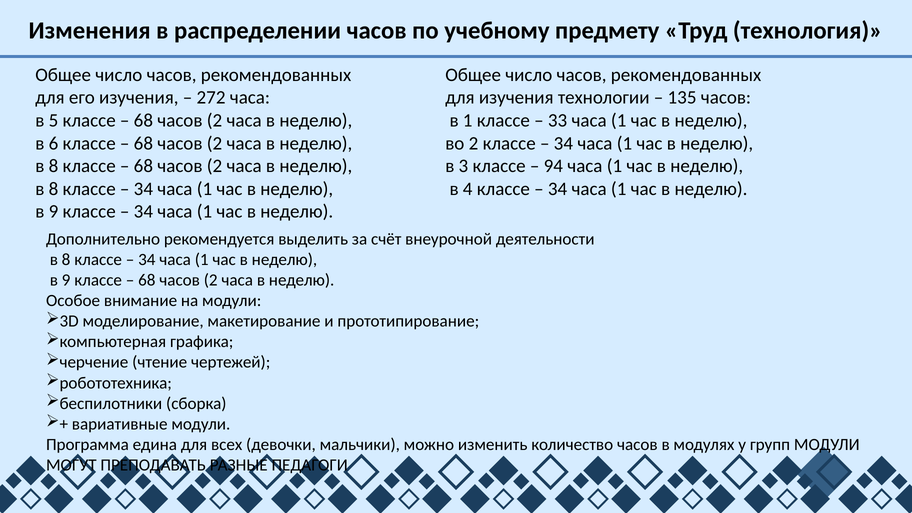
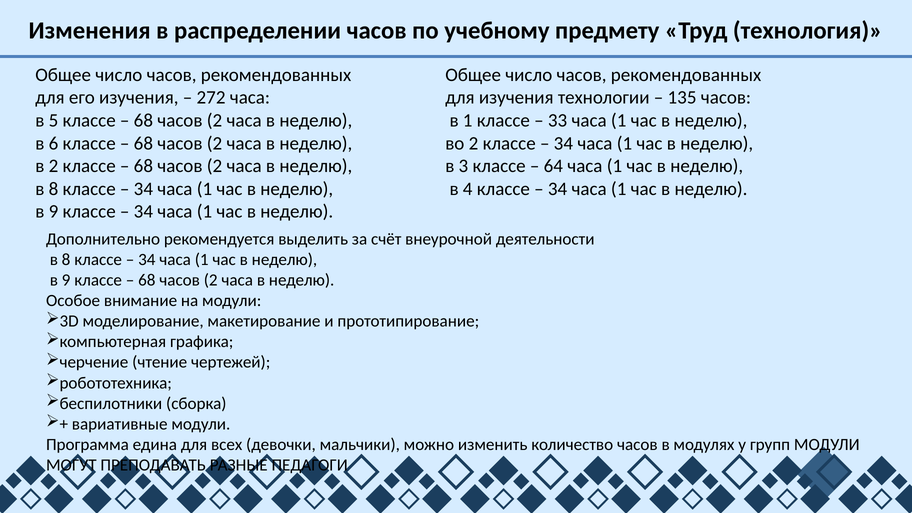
8 at (53, 166): 8 -> 2
94: 94 -> 64
